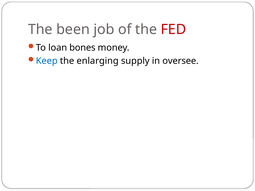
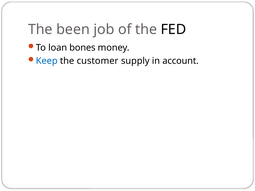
FED colour: red -> black
enlarging: enlarging -> customer
oversee: oversee -> account
